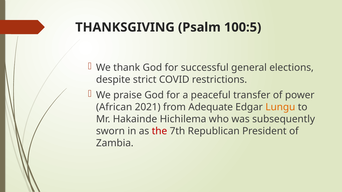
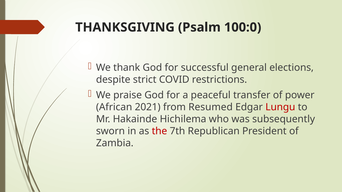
100:5: 100:5 -> 100:0
Adequate: Adequate -> Resumed
Lungu colour: orange -> red
